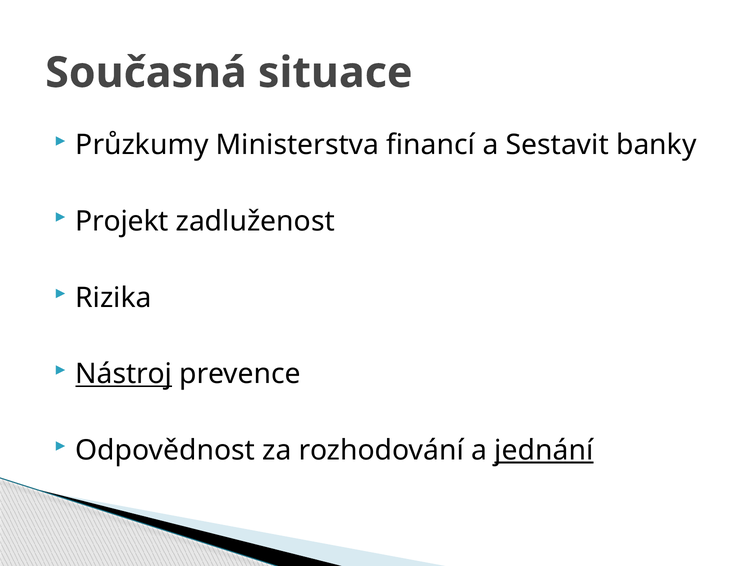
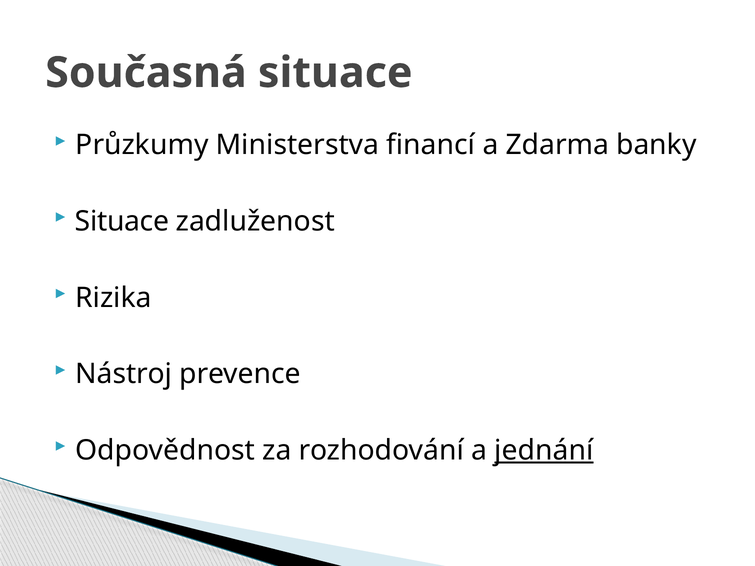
Sestavit: Sestavit -> Zdarma
Projekt at (122, 221): Projekt -> Situace
Nástroj underline: present -> none
